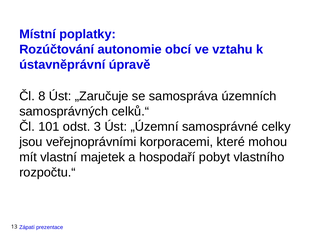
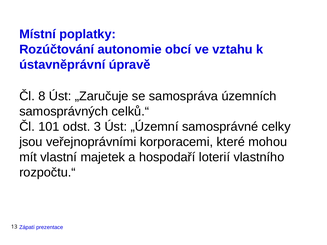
pobyt: pobyt -> loterií
